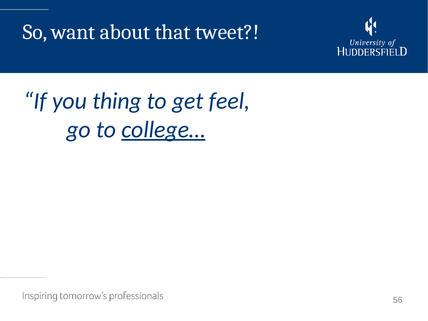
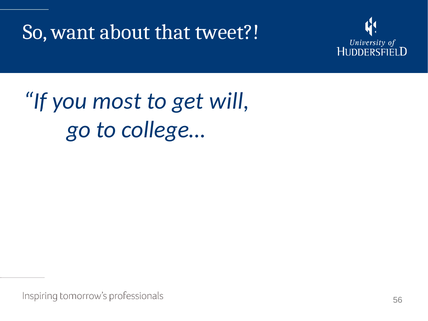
thing: thing -> most
feel: feel -> will
college… underline: present -> none
